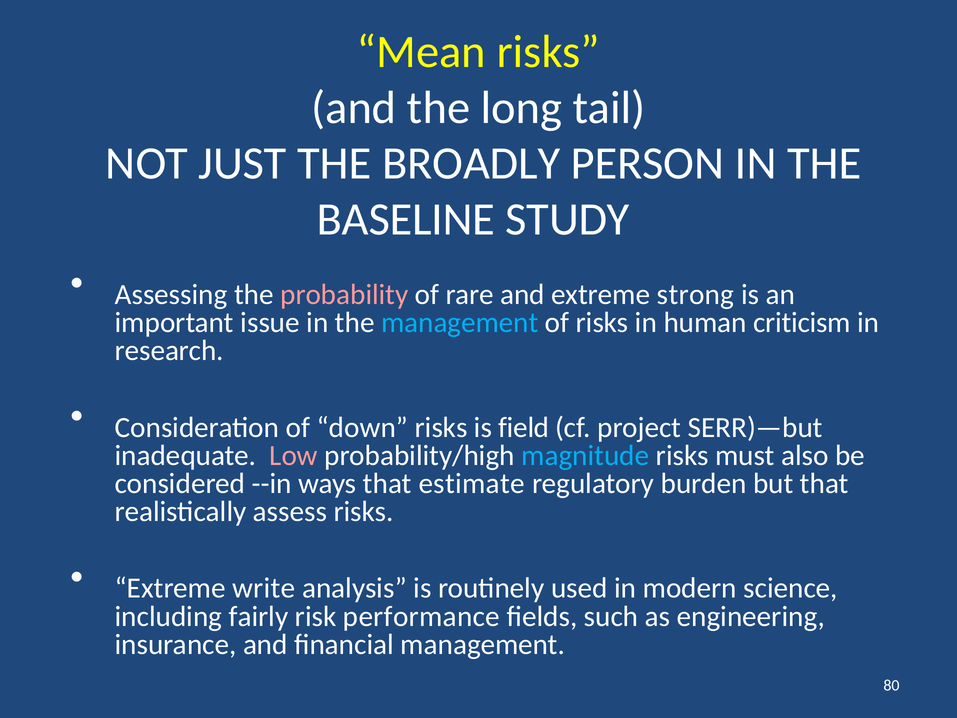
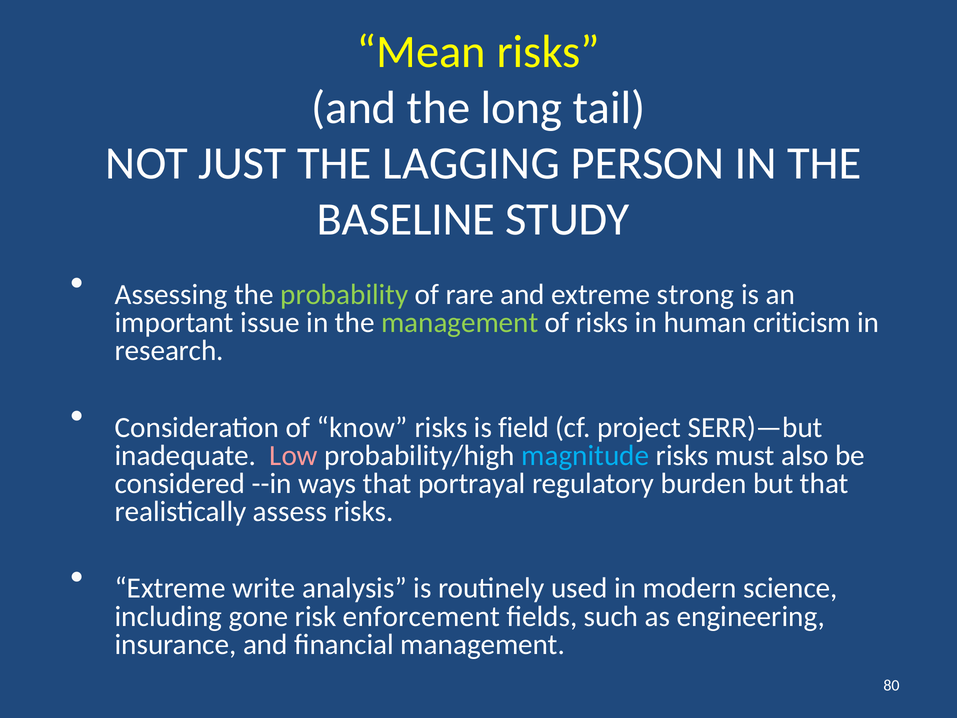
BROADLY: BROADLY -> LAGGING
probability colour: pink -> light green
management at (460, 322) colour: light blue -> light green
down: down -> know
estimate: estimate -> portrayal
fairly: fairly -> gone
performance: performance -> enforcement
